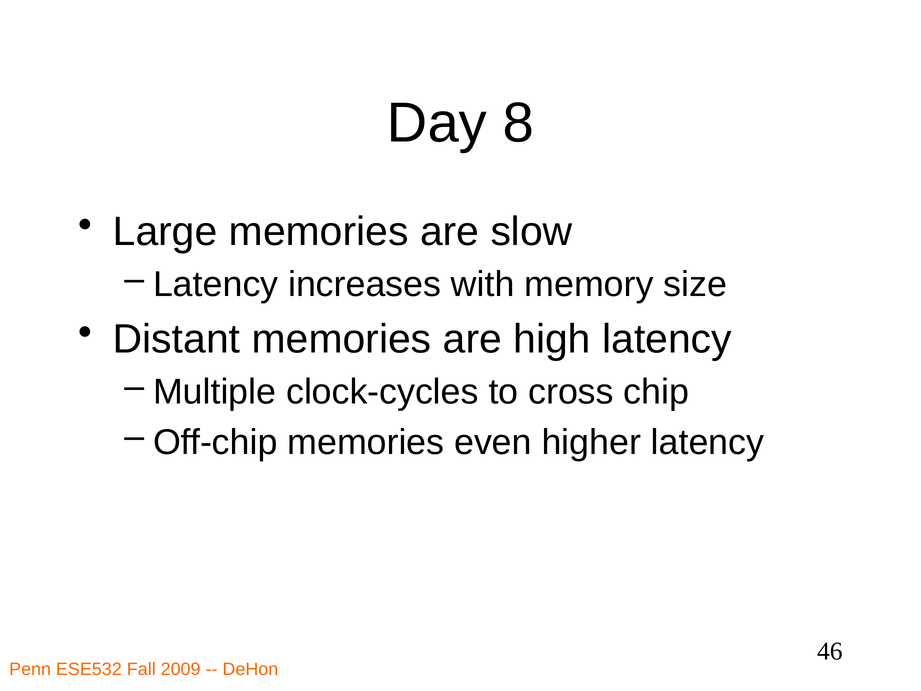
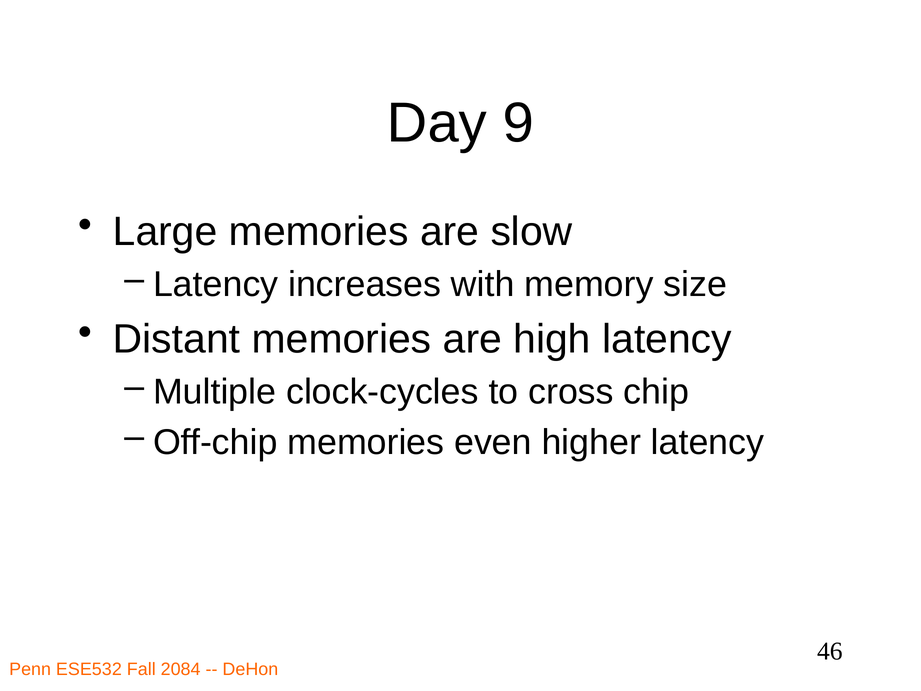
8: 8 -> 9
2009: 2009 -> 2084
